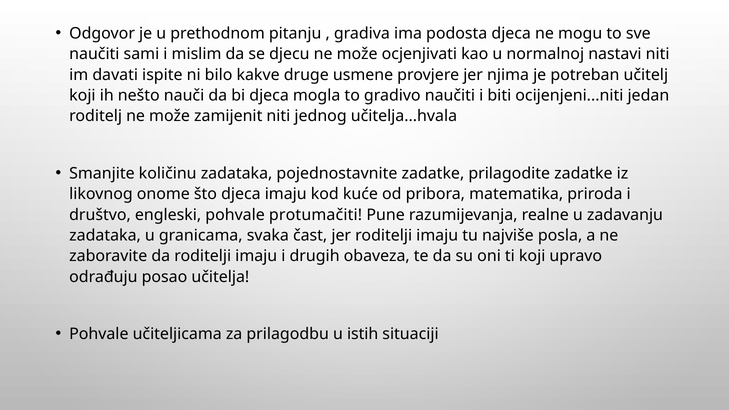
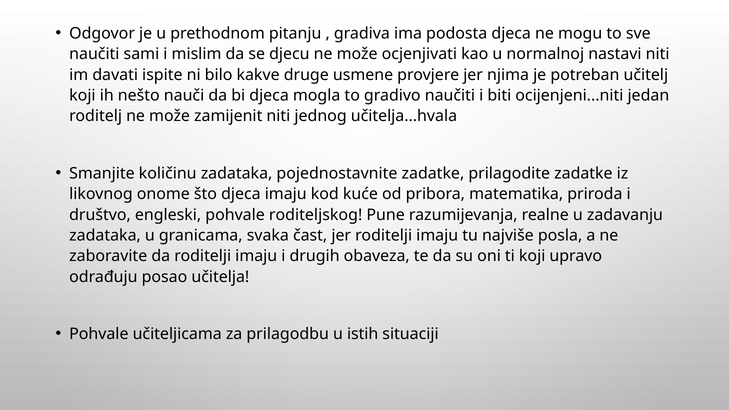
protumačiti: protumačiti -> roditeljskog
